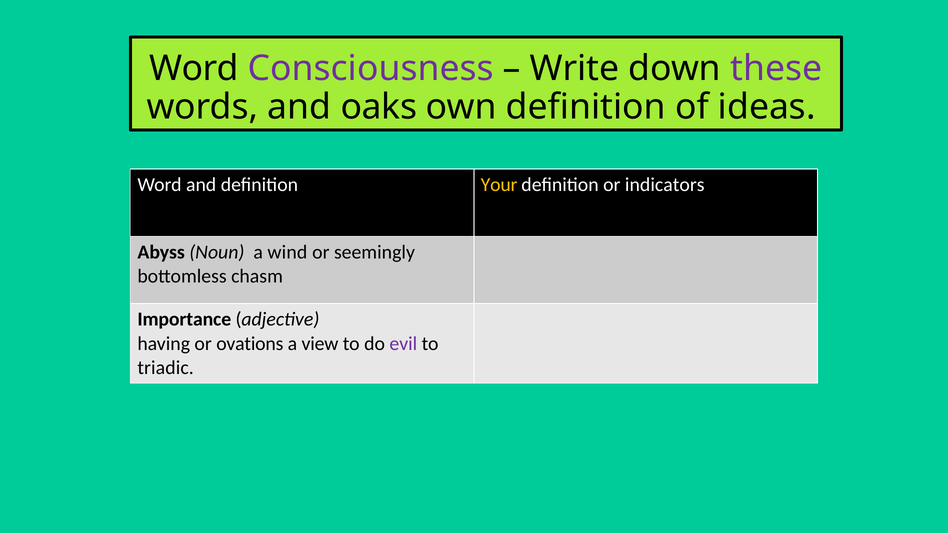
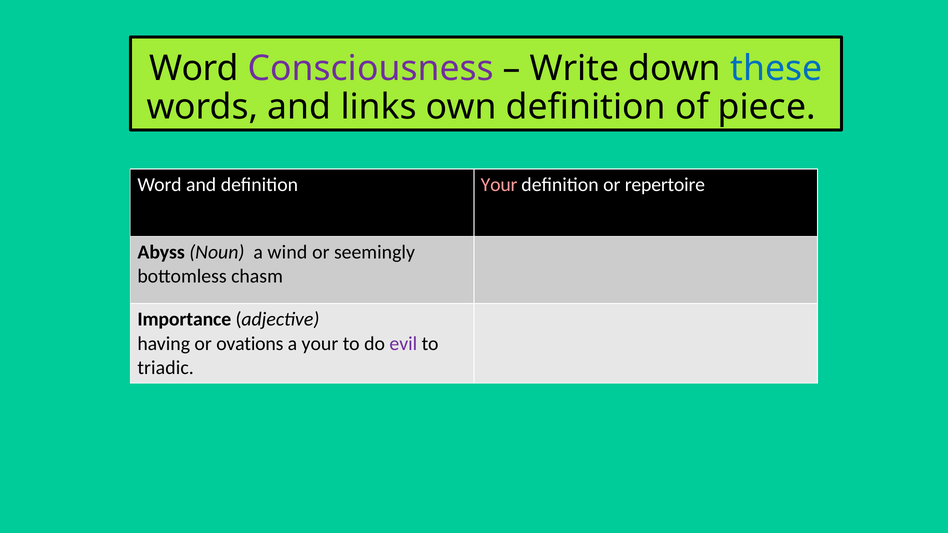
these colour: purple -> blue
oaks: oaks -> links
ideas: ideas -> piece
Your at (499, 185) colour: yellow -> pink
indicators: indicators -> repertoire
a view: view -> your
